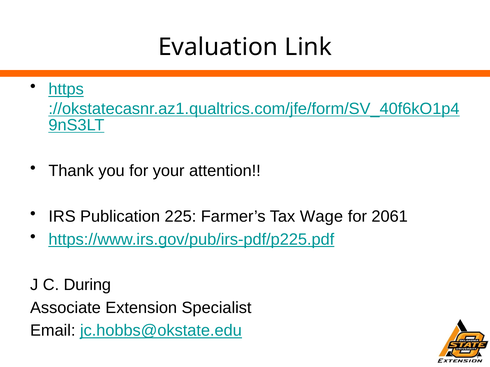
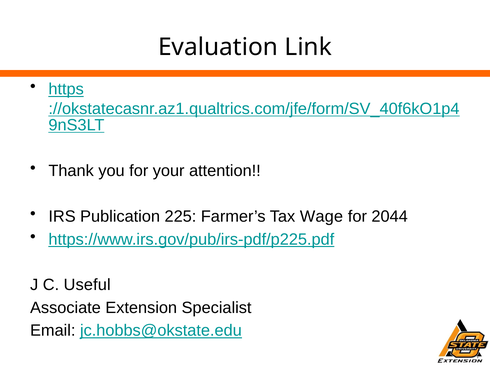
2061: 2061 -> 2044
During: During -> Useful
